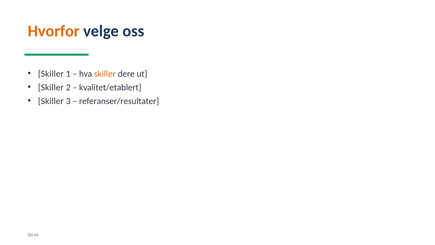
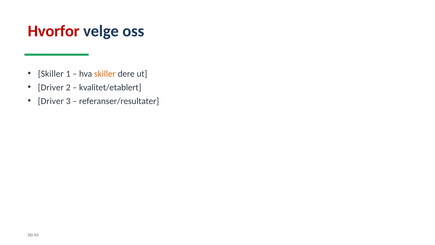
Hvorfor colour: orange -> red
Skiller at (51, 87): Skiller -> Driver
Skiller at (51, 101): Skiller -> Driver
